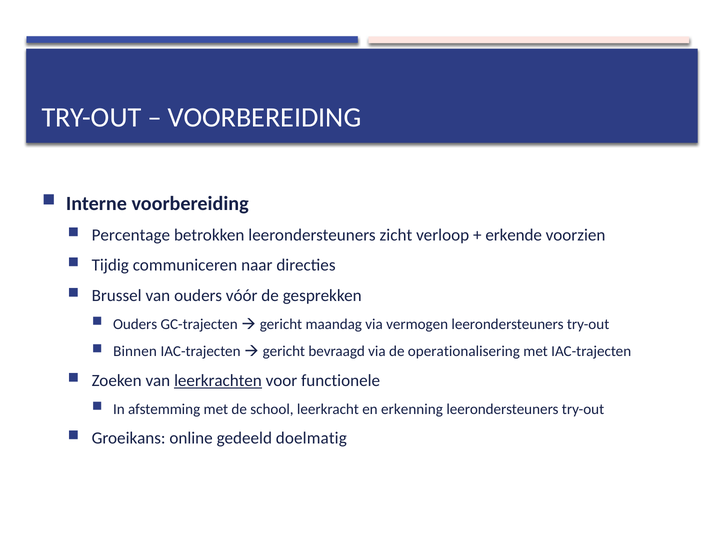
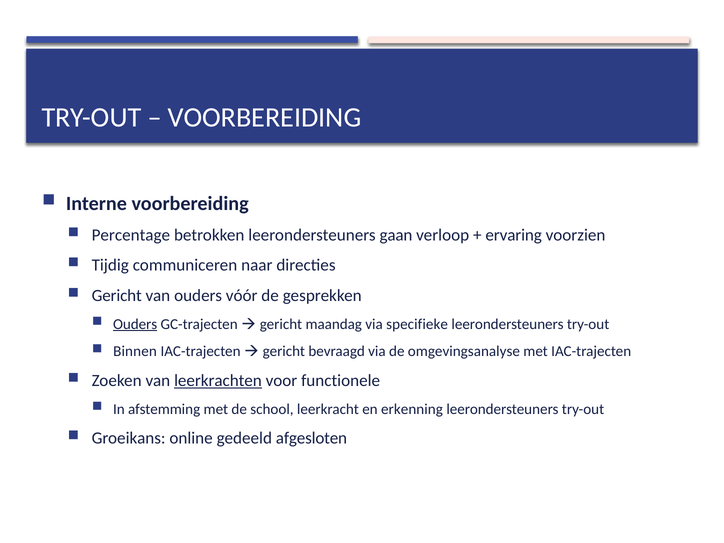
zicht: zicht -> gaan
erkende: erkende -> ervaring
Brussel at (117, 296): Brussel -> Gericht
Ouders at (135, 324) underline: none -> present
vermogen: vermogen -> specifieke
operationalisering: operationalisering -> omgevingsanalyse
doelmatig: doelmatig -> afgesloten
